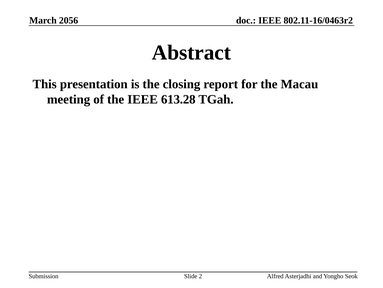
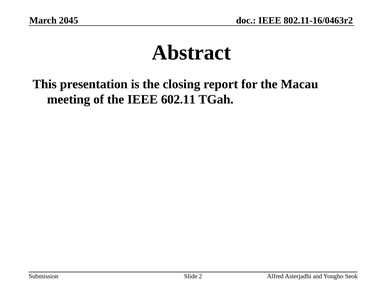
2056: 2056 -> 2045
613.28: 613.28 -> 602.11
